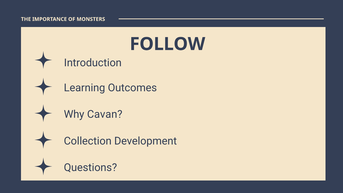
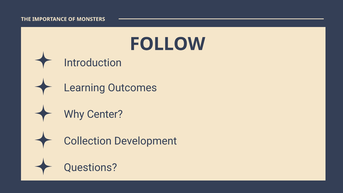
Cavan: Cavan -> Center
